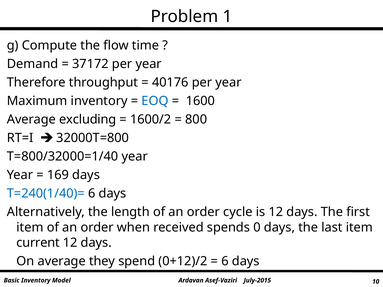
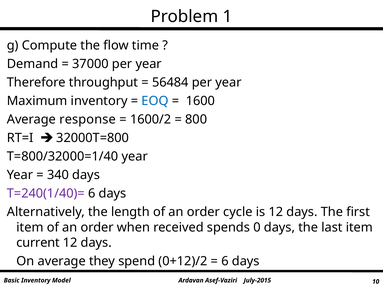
37172: 37172 -> 37000
40176: 40176 -> 56484
excluding: excluding -> response
169: 169 -> 340
T=240(1/40)= colour: blue -> purple
